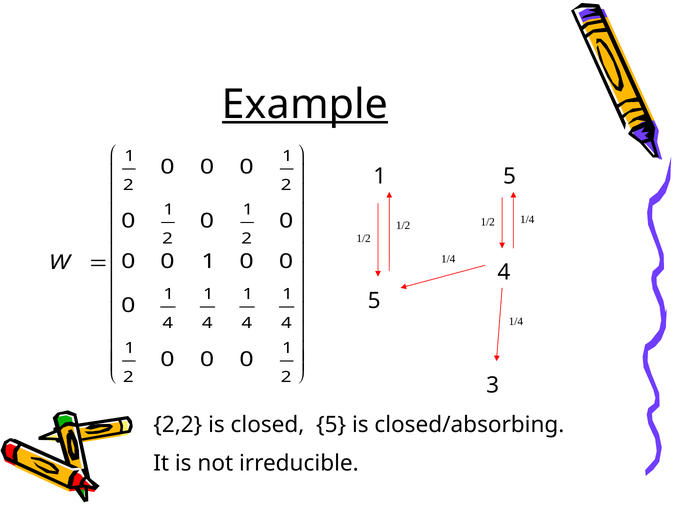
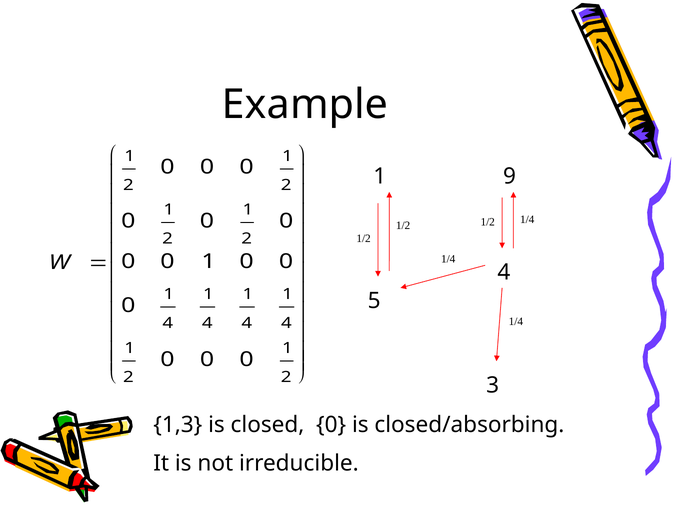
Example underline: present -> none
1 5: 5 -> 9
2,2: 2,2 -> 1,3
closed 5: 5 -> 0
